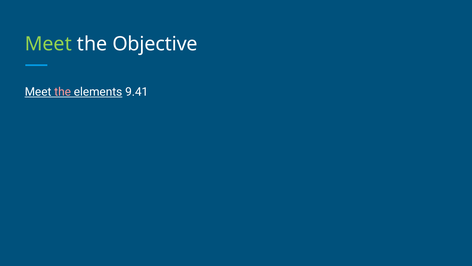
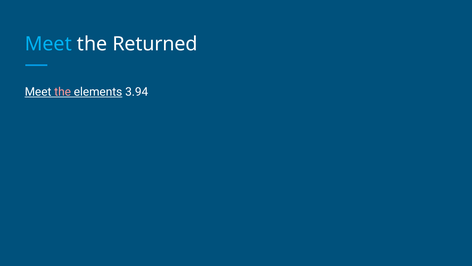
Meet at (48, 44) colour: light green -> light blue
Objective: Objective -> Returned
9.41: 9.41 -> 3.94
